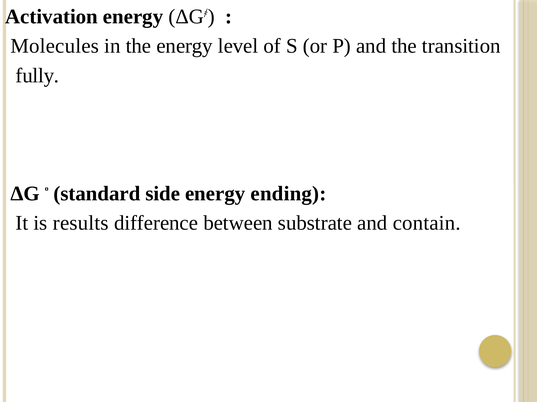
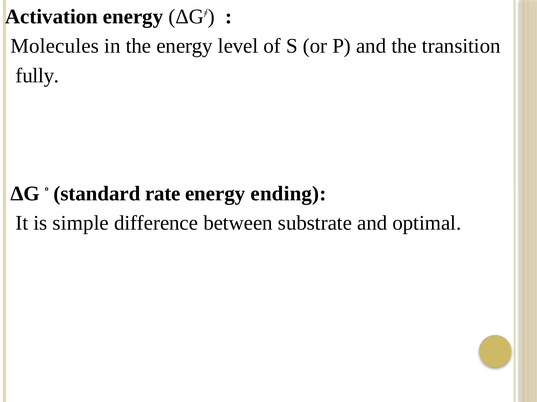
side: side -> rate
results: results -> simple
contain: contain -> optimal
